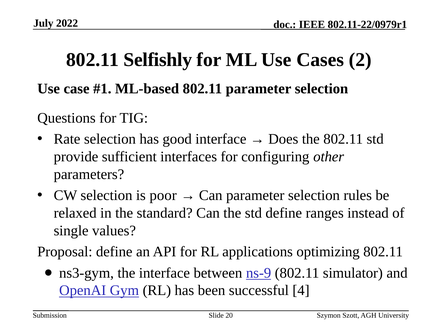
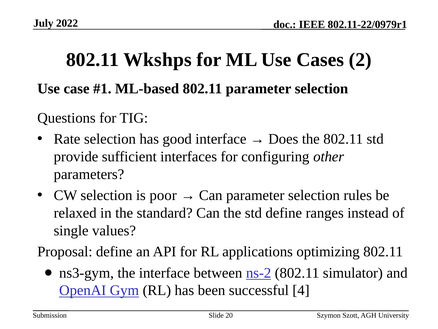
Selfishly: Selfishly -> Wkshps
ns-9: ns-9 -> ns-2
